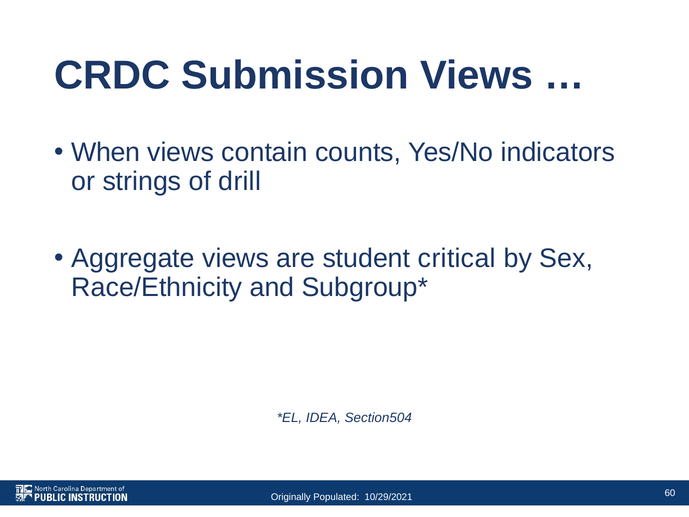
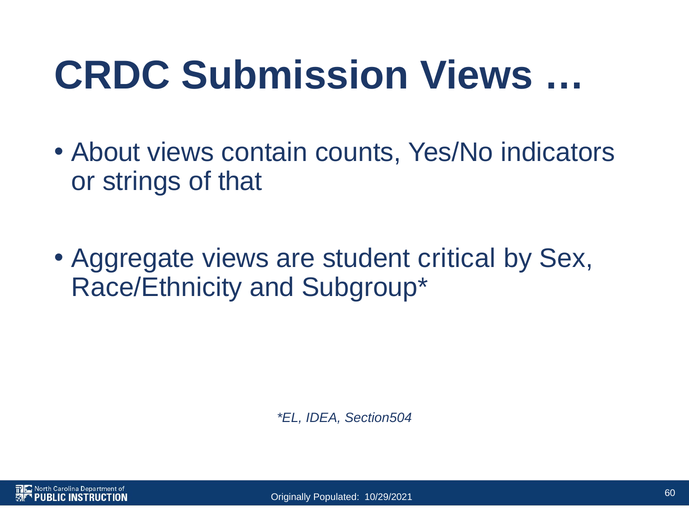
When: When -> About
drill: drill -> that
